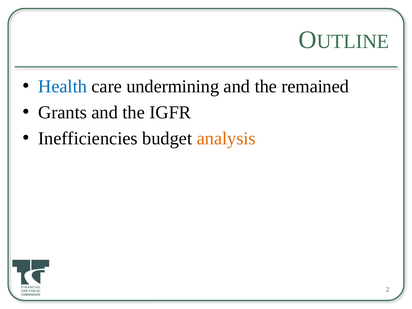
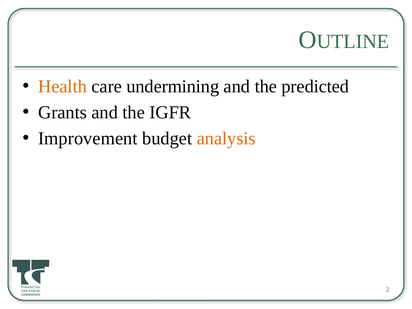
Health colour: blue -> orange
remained: remained -> predicted
Inefficiencies: Inefficiencies -> Improvement
